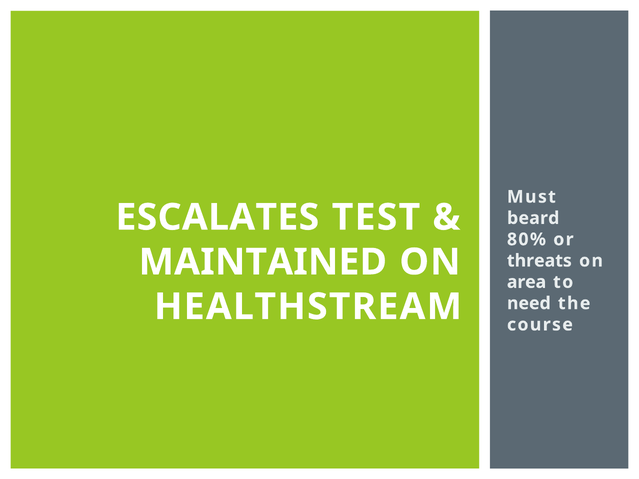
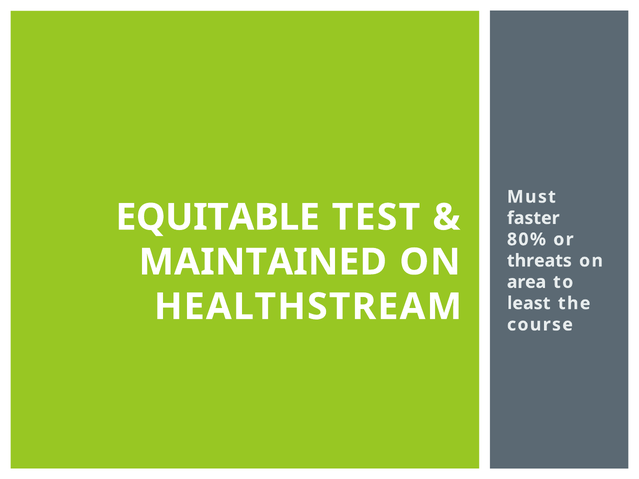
ESCALATES: ESCALATES -> EQUITABLE
beard: beard -> faster
need: need -> least
